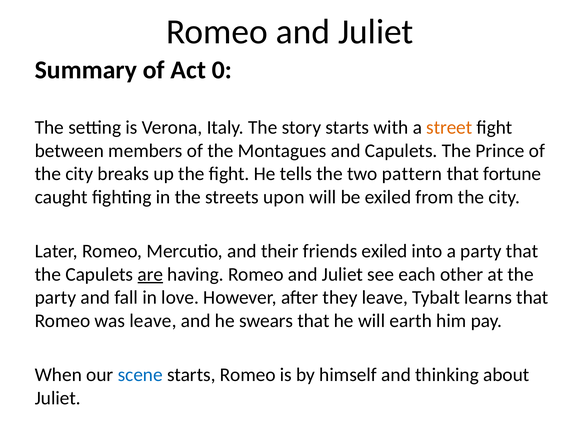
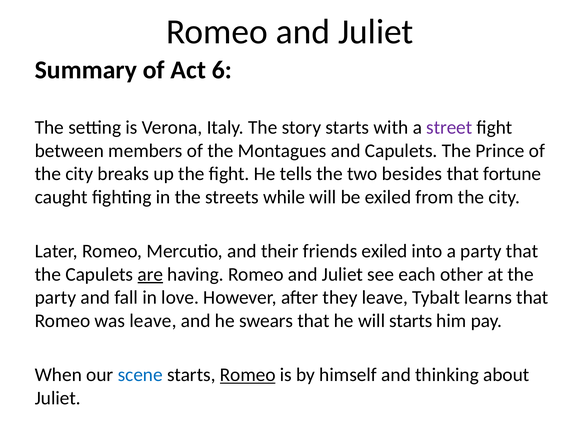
0: 0 -> 6
street colour: orange -> purple
pattern: pattern -> besides
upon: upon -> while
will earth: earth -> starts
Romeo at (248, 375) underline: none -> present
